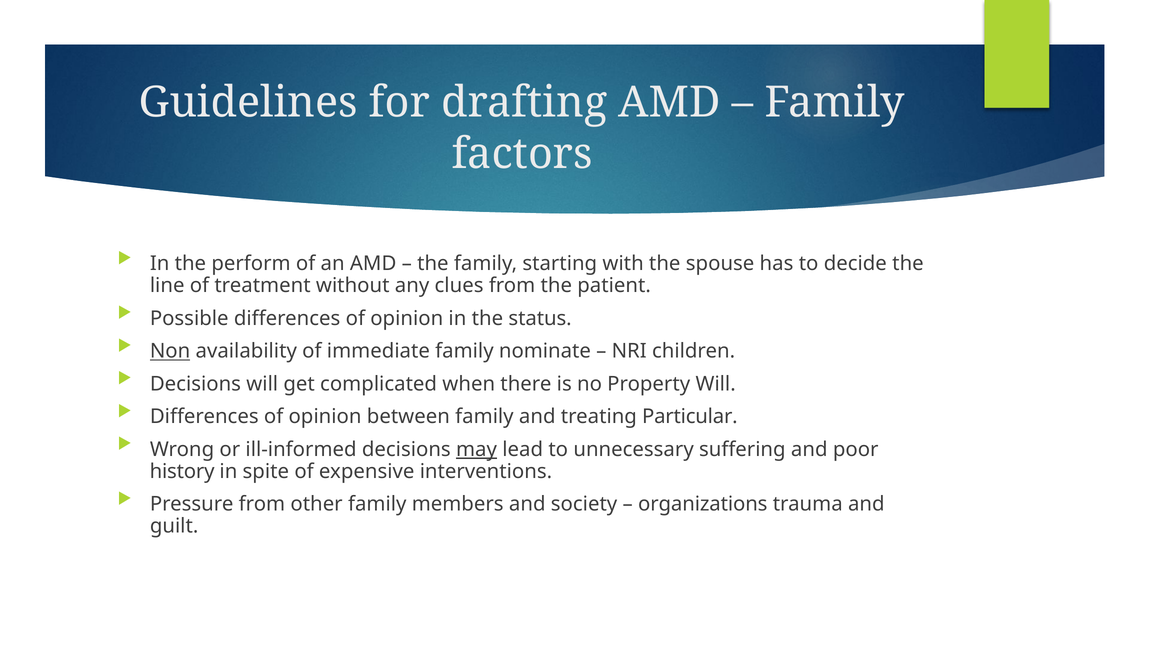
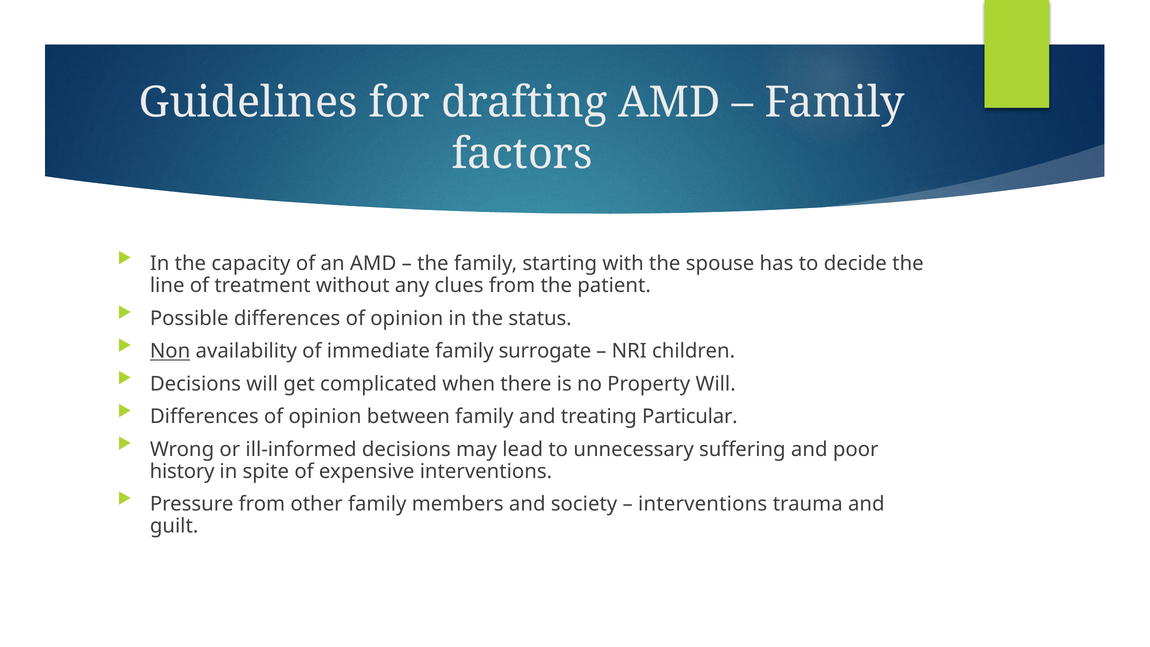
perform: perform -> capacity
nominate: nominate -> surrogate
may underline: present -> none
organizations at (703, 504): organizations -> interventions
